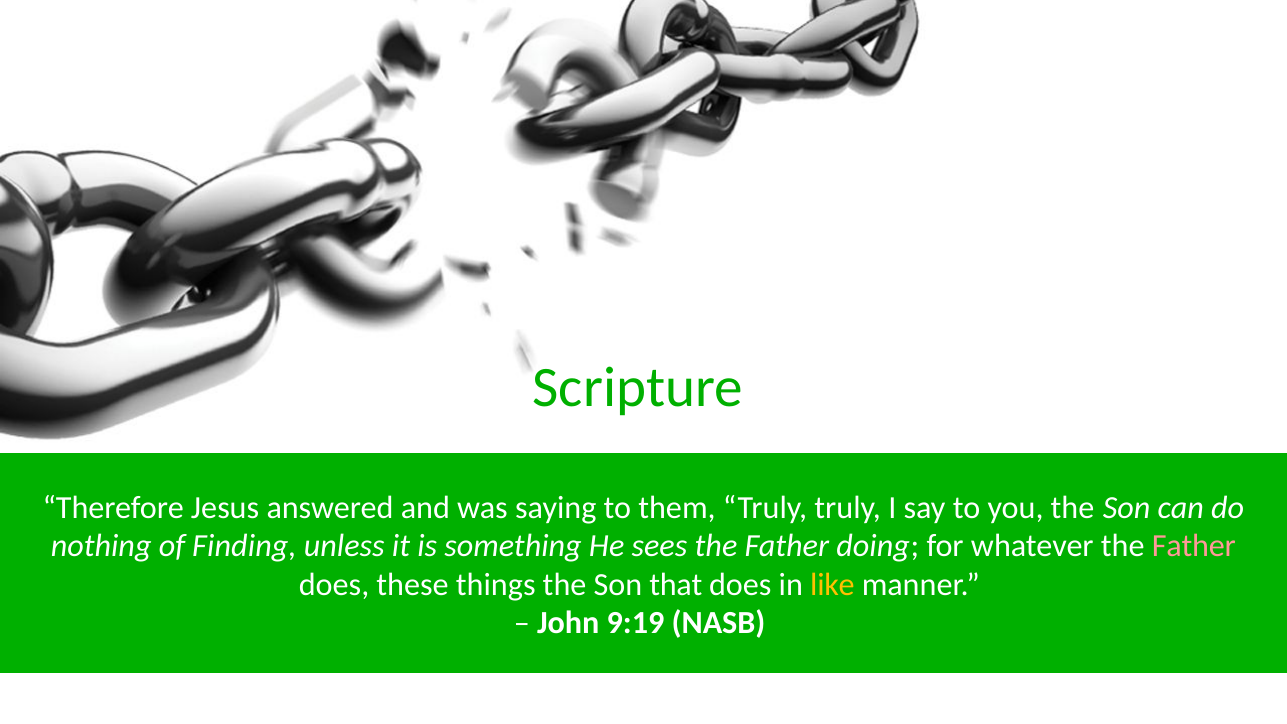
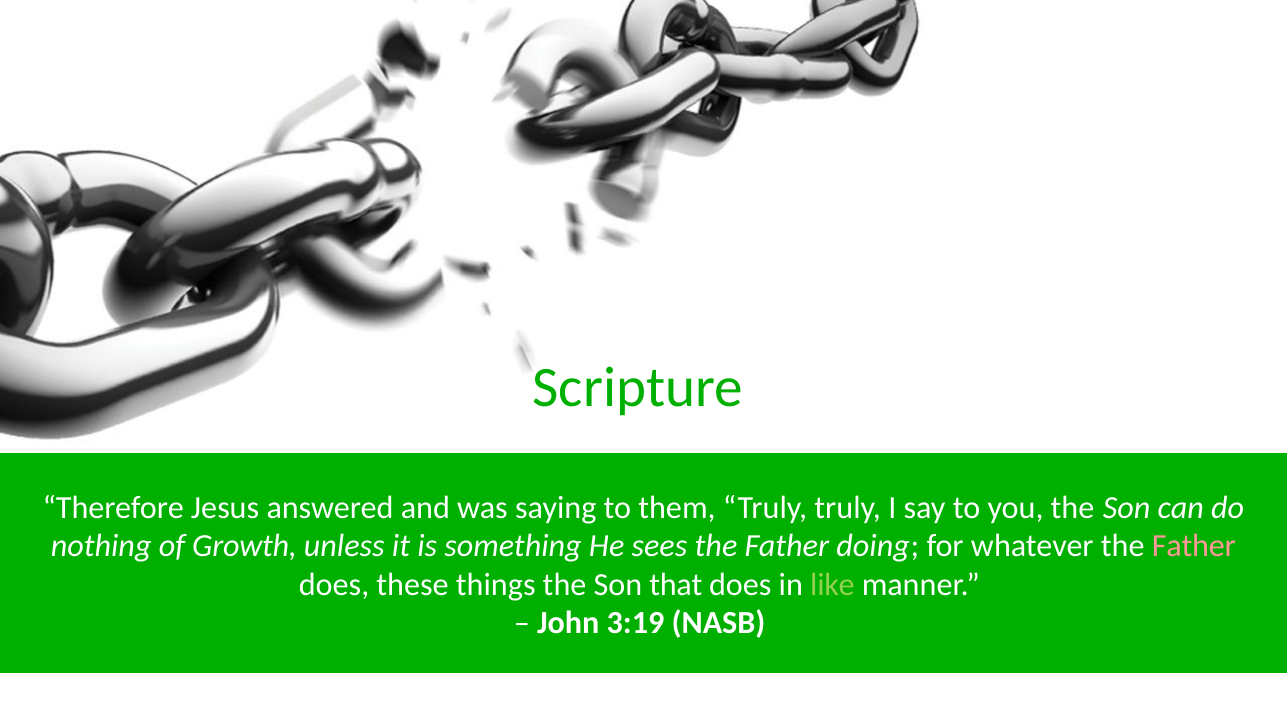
Finding: Finding -> Growth
like colour: yellow -> light green
9:19: 9:19 -> 3:19
